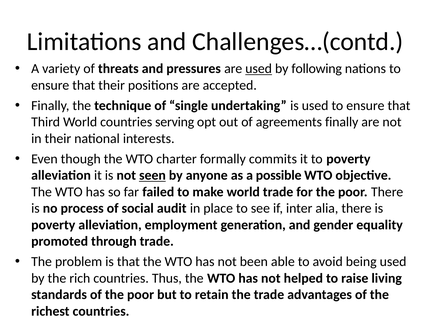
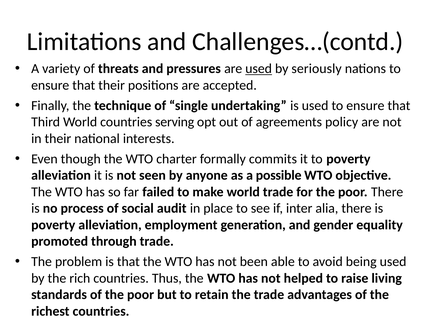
following: following -> seriously
agreements finally: finally -> policy
seen underline: present -> none
